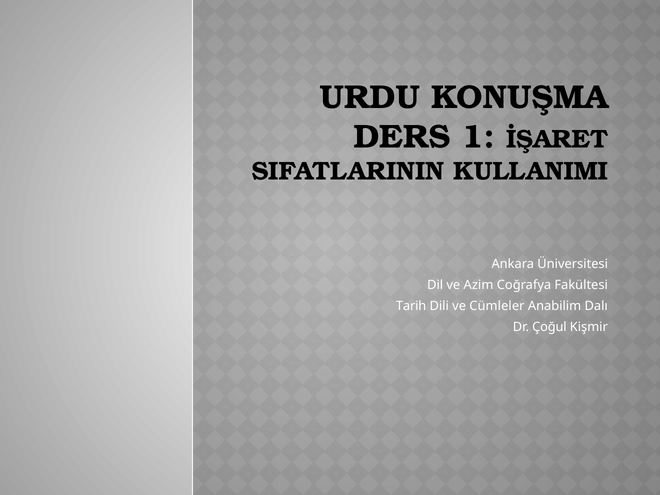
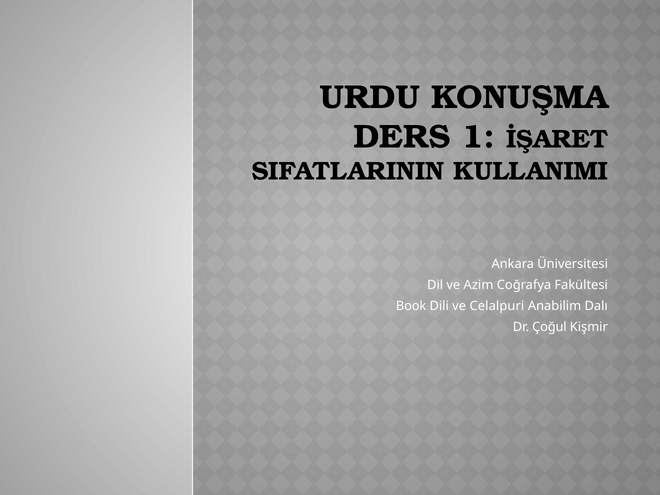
Tarih: Tarih -> Book
Cümleler: Cümleler -> Celalpuri
